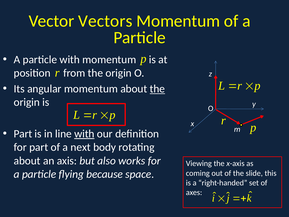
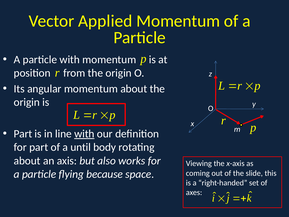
Vectors: Vectors -> Applied
the at (157, 89) underline: present -> none
next: next -> until
